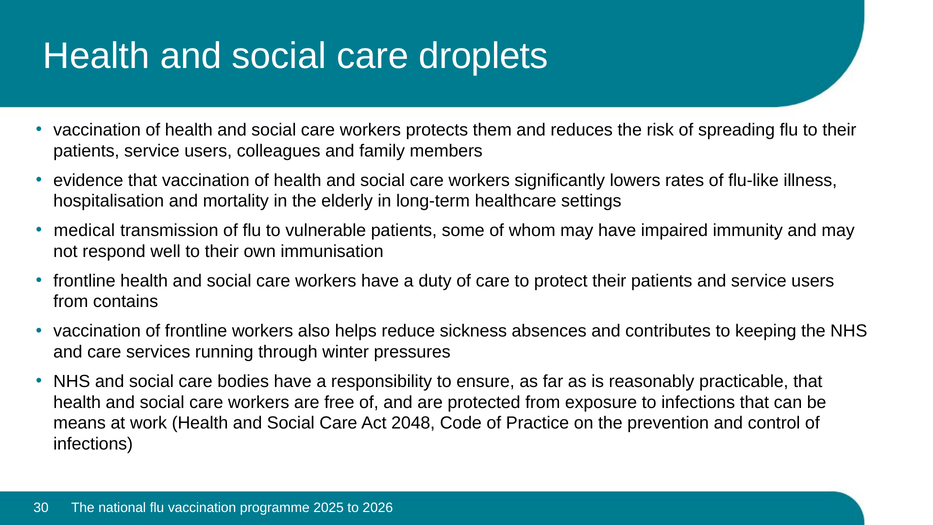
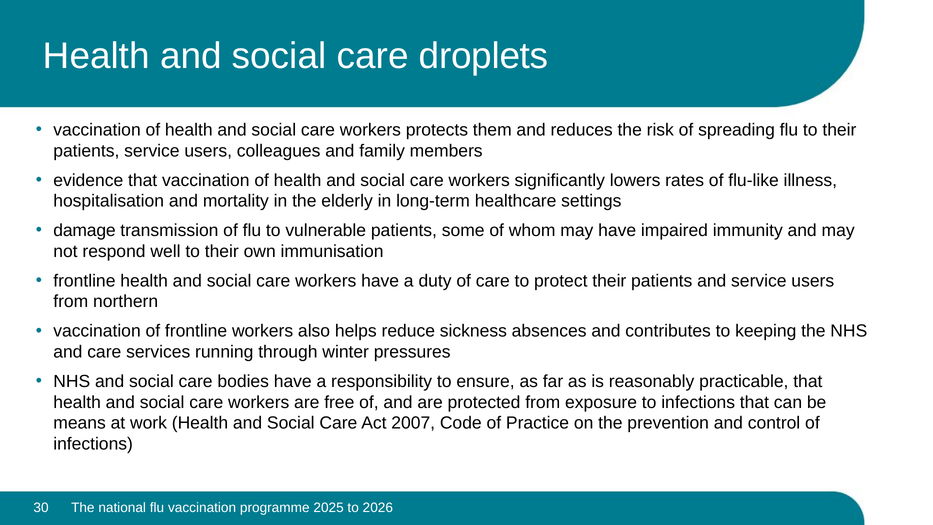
medical: medical -> damage
contains: contains -> northern
2048: 2048 -> 2007
